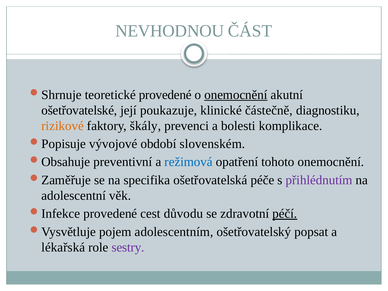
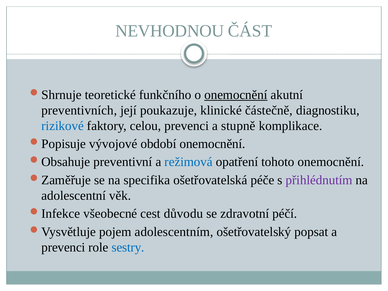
teoretické provedené: provedené -> funkčního
ošetřovatelské: ošetřovatelské -> preventivních
rizikové colour: orange -> blue
škály: škály -> celou
bolesti: bolesti -> stupně
období slovenském: slovenském -> onemocnění
provedené at (110, 214): provedené -> všeobecné
péčí underline: present -> none
lékařská at (63, 247): lékařská -> prevenci
sestry colour: purple -> blue
